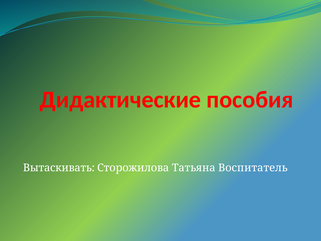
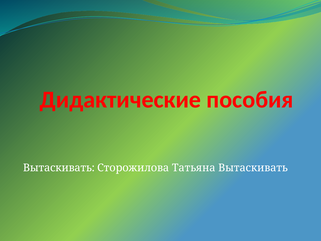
Татьяна Воспитатель: Воспитатель -> Вытаскивать
